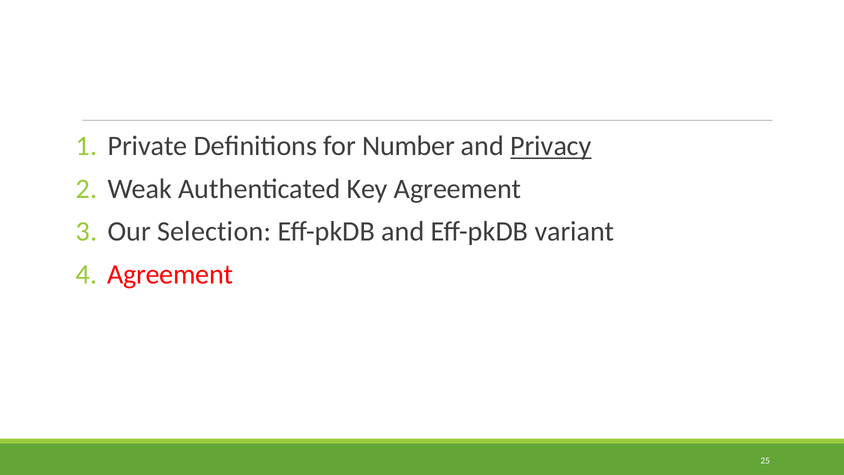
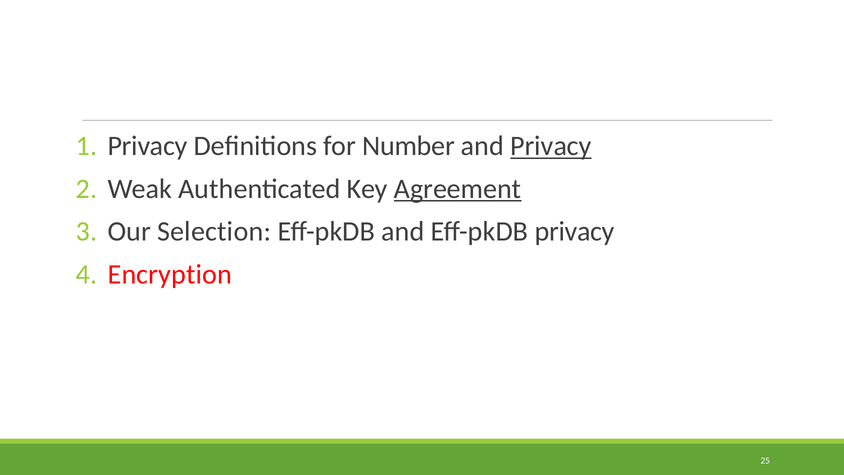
Private at (147, 146): Private -> Privacy
Agreement at (458, 189) underline: none -> present
Eff-pkDB variant: variant -> privacy
Agreement at (170, 274): Agreement -> Encryption
